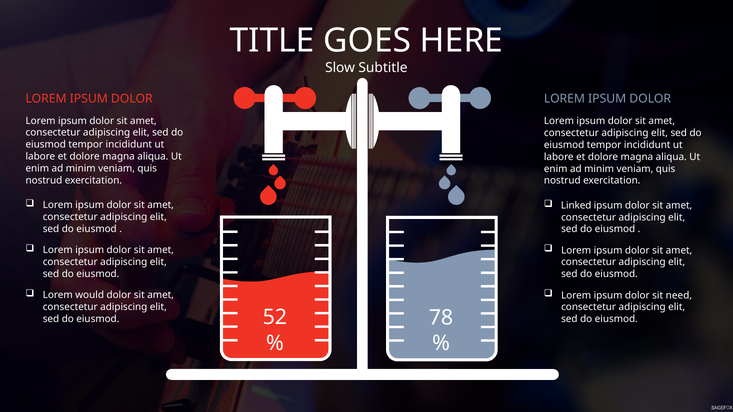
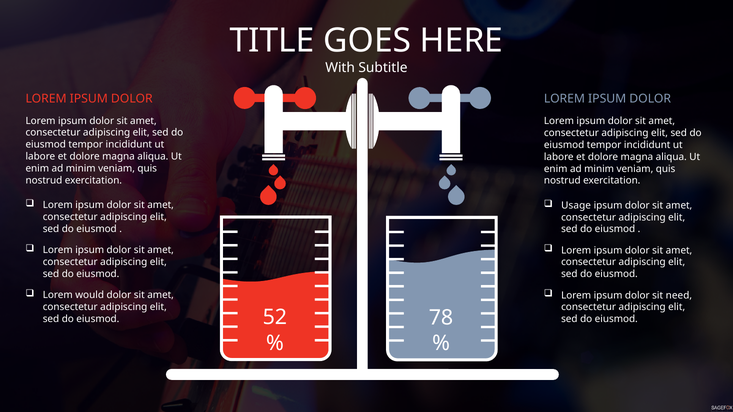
Slow: Slow -> With
Linked: Linked -> Usage
